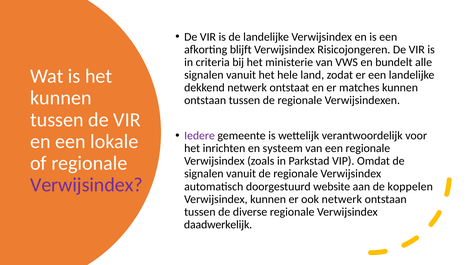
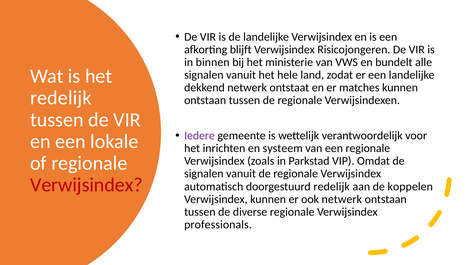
criteria: criteria -> binnen
kunnen at (61, 98): kunnen -> redelijk
Verwijsindex at (86, 185) colour: purple -> red
doorgestuurd website: website -> redelijk
daadwerkelijk: daadwerkelijk -> professionals
